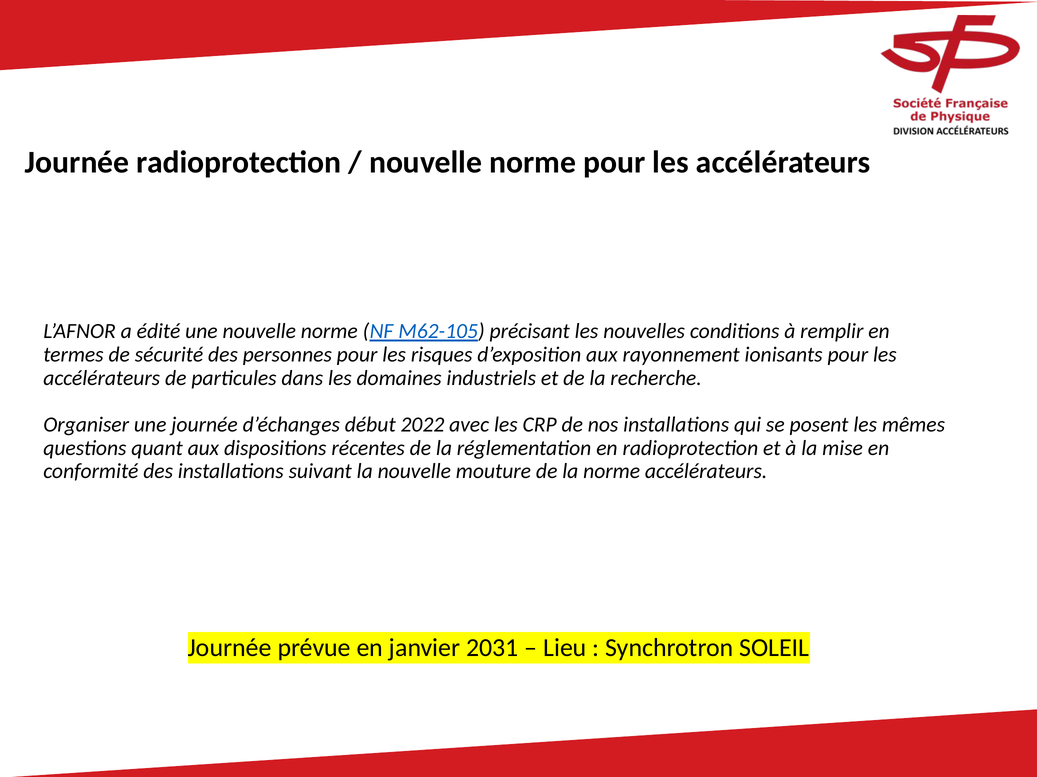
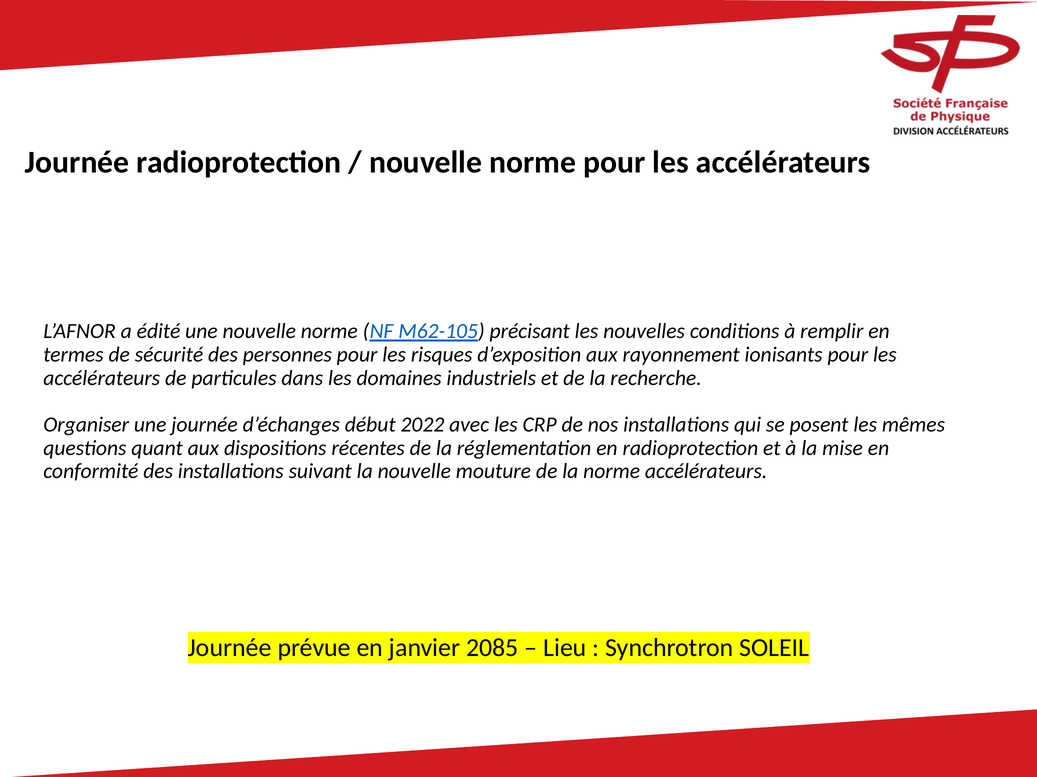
2031: 2031 -> 2085
